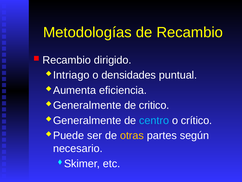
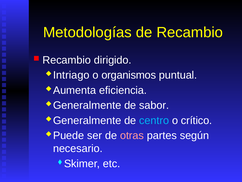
densidades: densidades -> organismos
critico: critico -> sabor
otras colour: yellow -> pink
